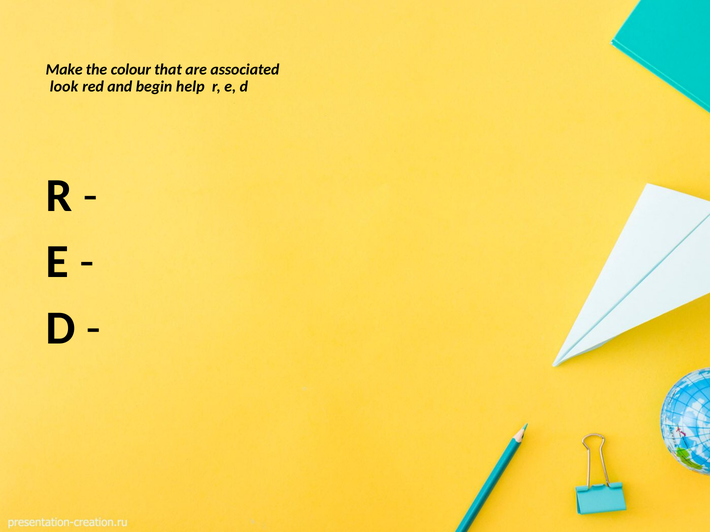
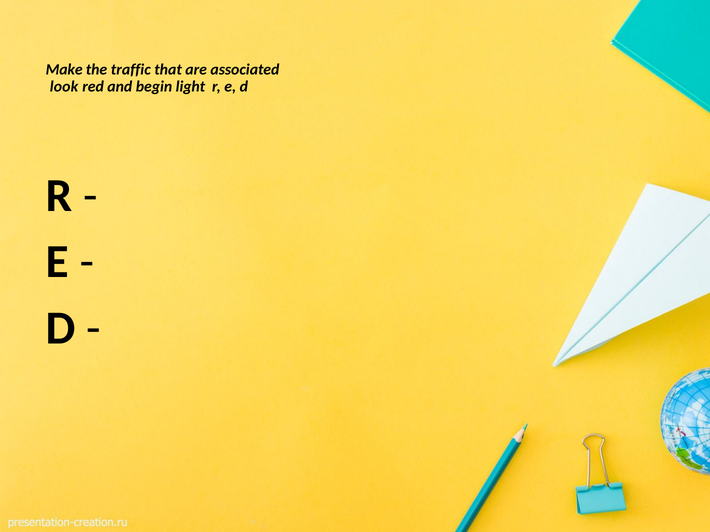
colour: colour -> traffic
help: help -> light
